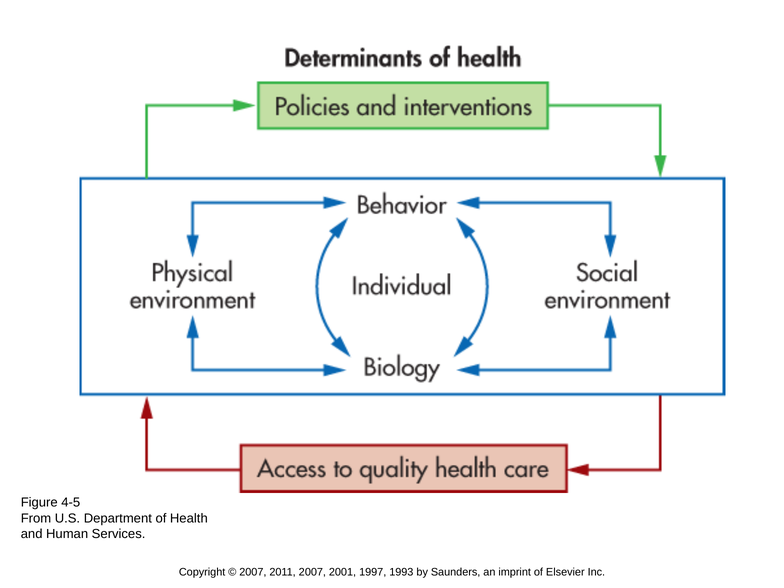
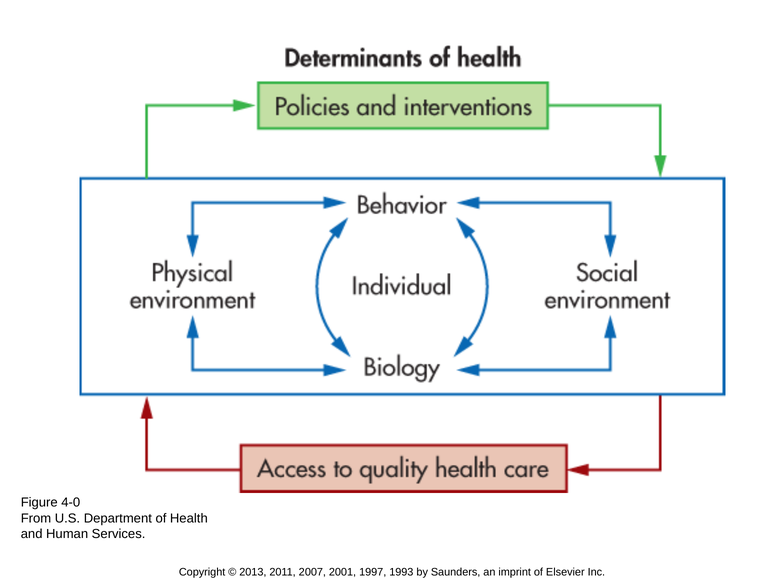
4-5: 4-5 -> 4-0
2007 at (253, 572): 2007 -> 2013
